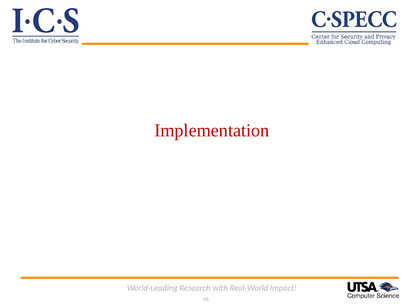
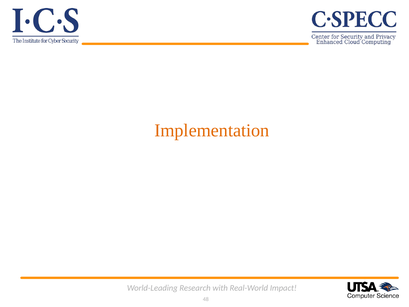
Implementation colour: red -> orange
